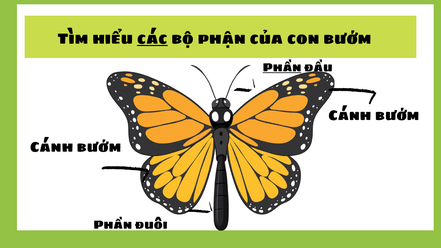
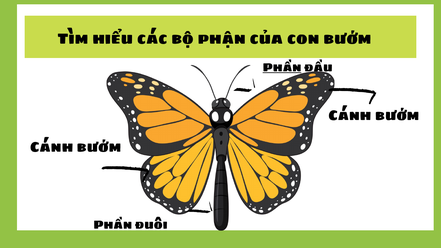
các underline: present -> none
